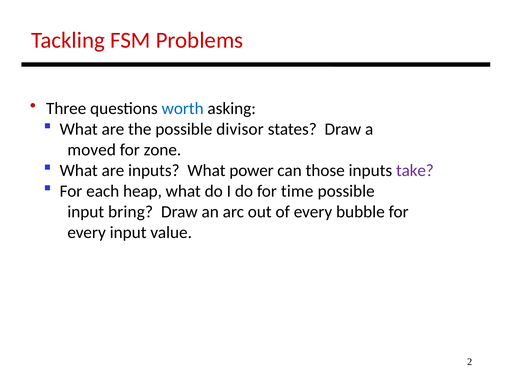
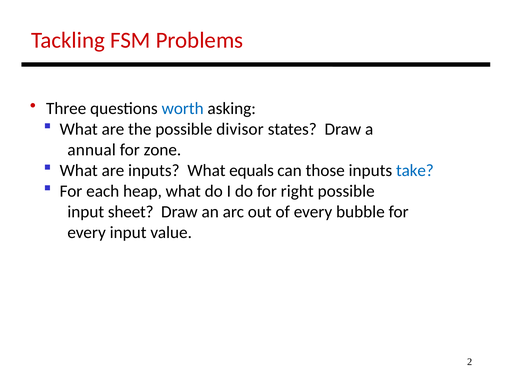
moved: moved -> annual
power: power -> equals
take colour: purple -> blue
time: time -> right
bring: bring -> sheet
